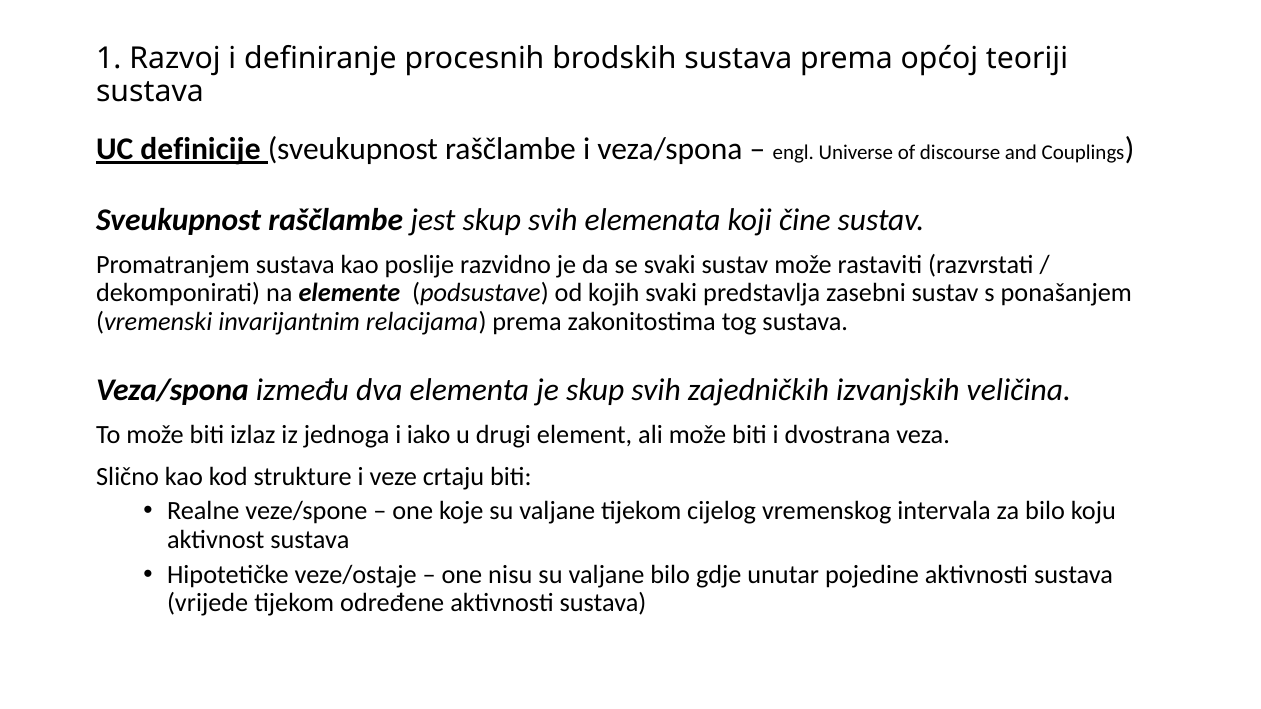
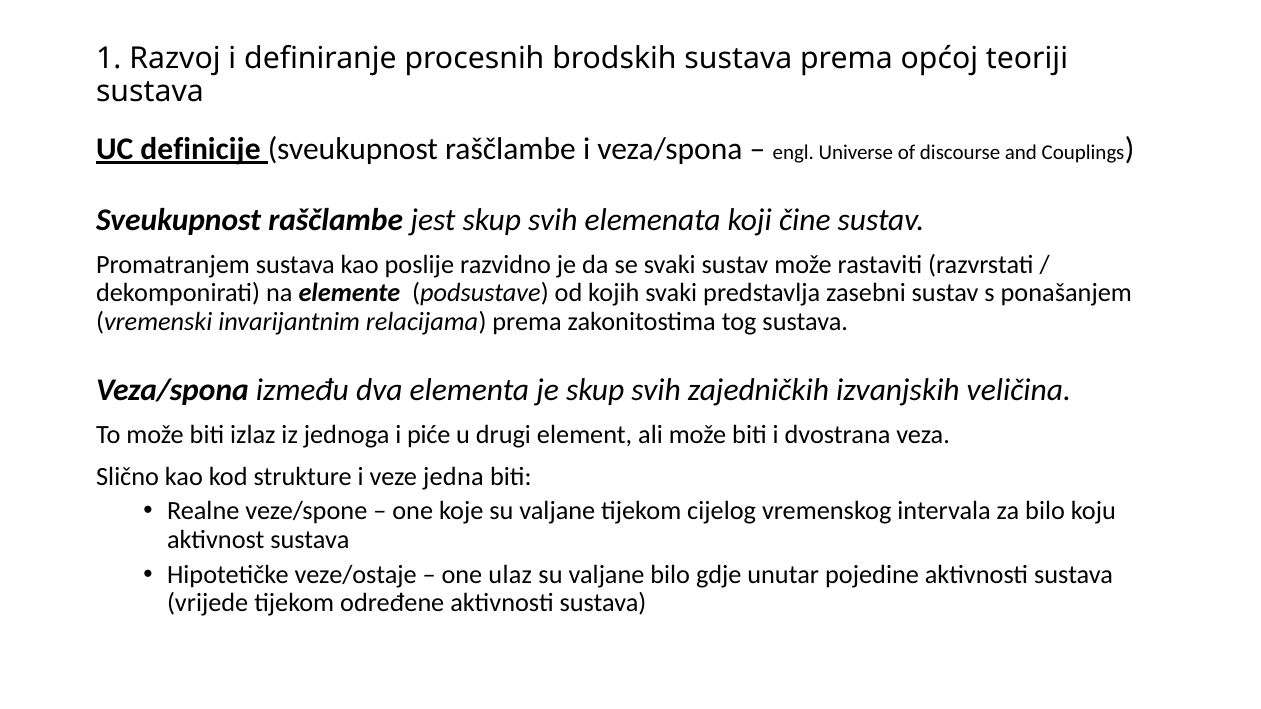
iako: iako -> piće
crtaju: crtaju -> jedna
nisu: nisu -> ulaz
